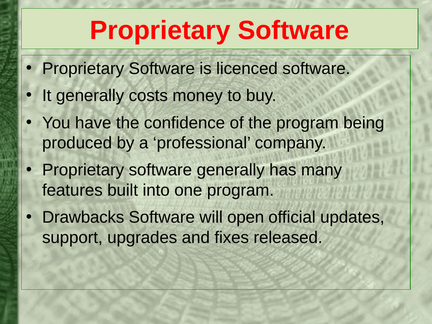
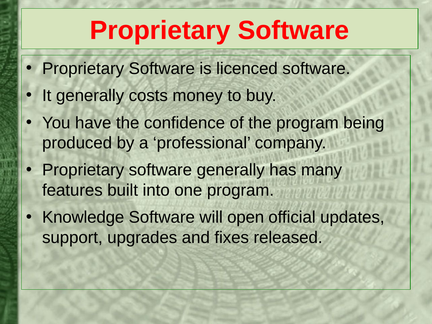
Drawbacks: Drawbacks -> Knowledge
